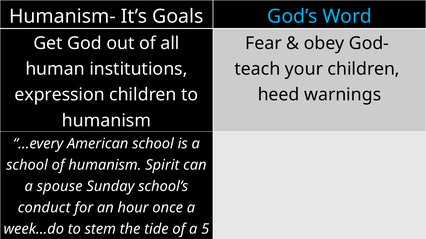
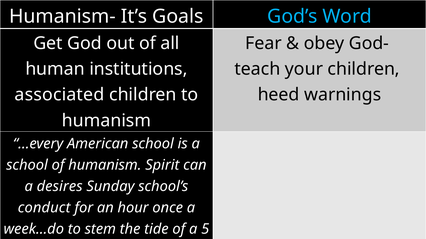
expression: expression -> associated
spouse: spouse -> desires
